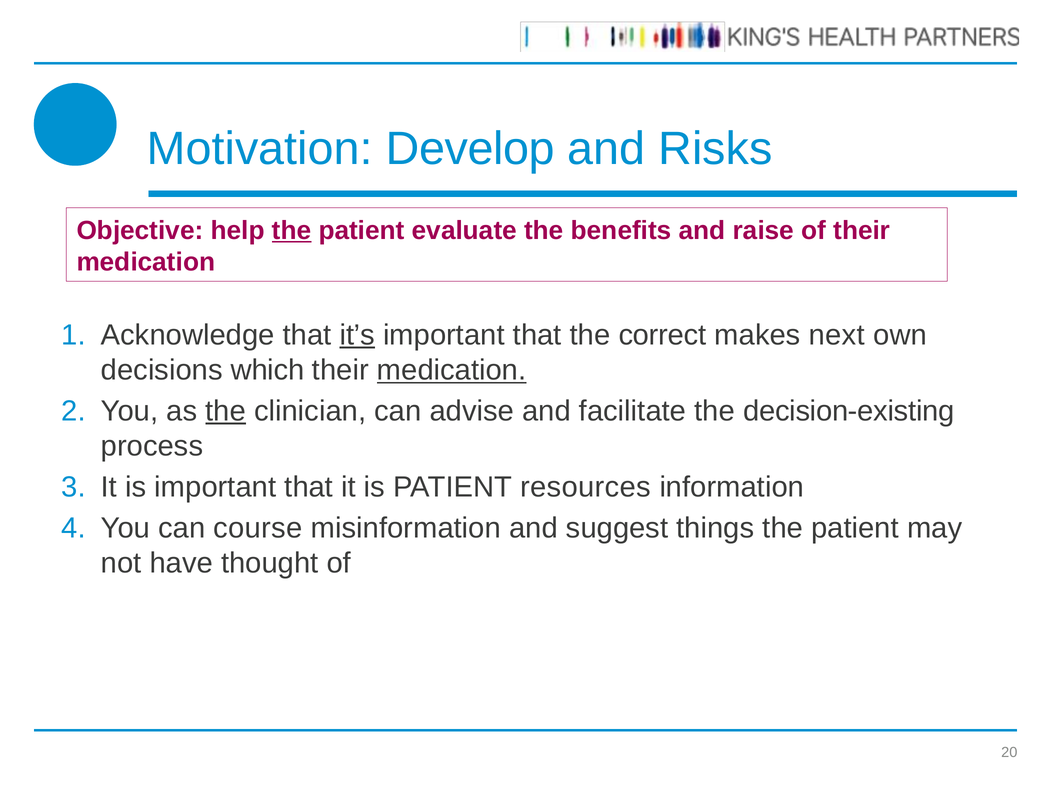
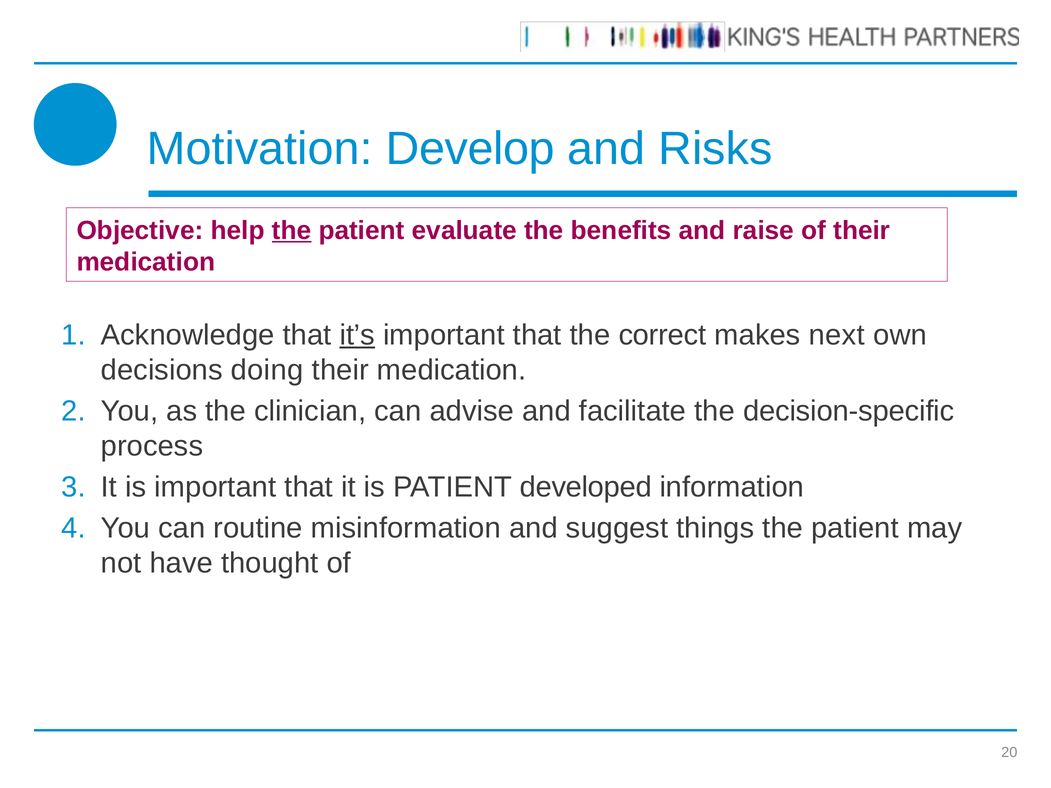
which: which -> doing
medication at (452, 370) underline: present -> none
the at (226, 411) underline: present -> none
decision-existing: decision-existing -> decision-specific
resources: resources -> developed
course: course -> routine
